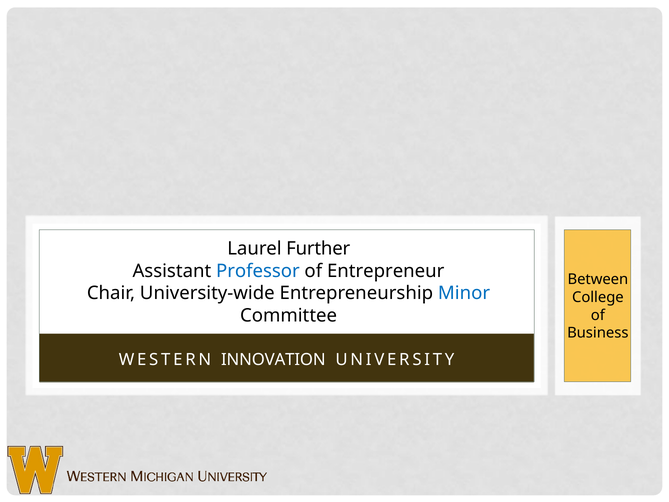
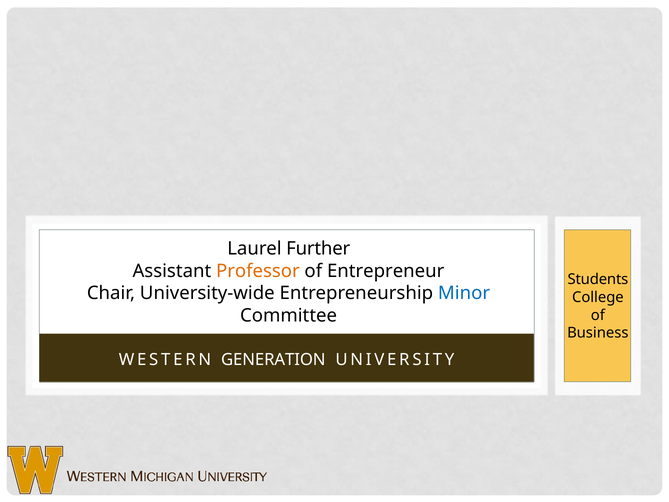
Professor colour: blue -> orange
Between: Between -> Students
INNOVATION: INNOVATION -> GENERATION
